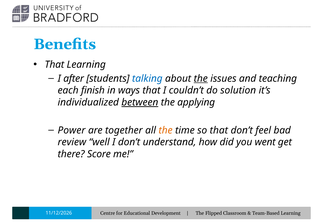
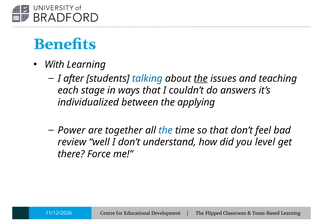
That at (54, 64): That -> With
finish: finish -> stage
solution: solution -> answers
between underline: present -> none
the at (166, 130) colour: orange -> blue
went: went -> level
Score: Score -> Force
